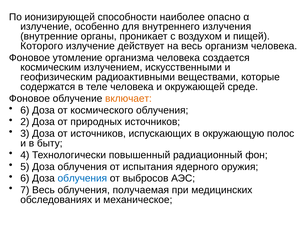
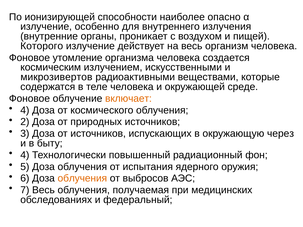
геофизическим: геофизическим -> микрозивертов
6 at (25, 110): 6 -> 4
полос: полос -> через
облучения at (82, 179) colour: blue -> orange
механическое: механическое -> федеральный
